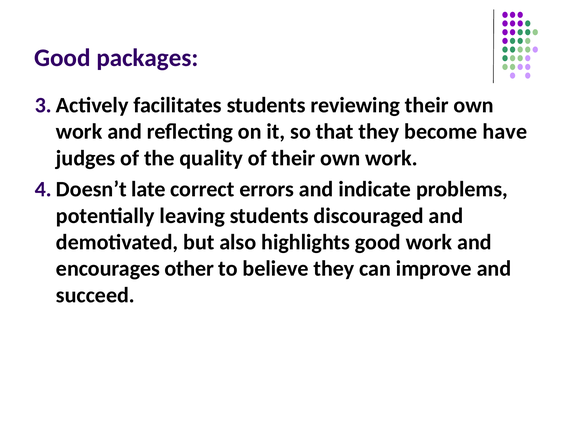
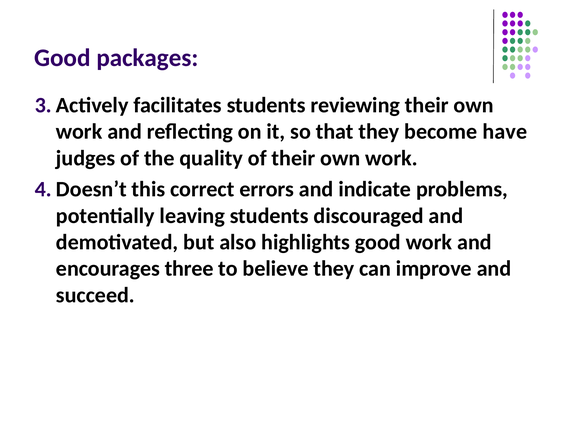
late: late -> this
other: other -> three
